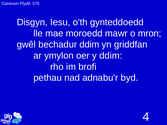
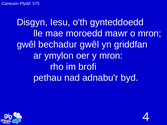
bechadur ddim: ddim -> gwêl
y ddim: ddim -> mron
